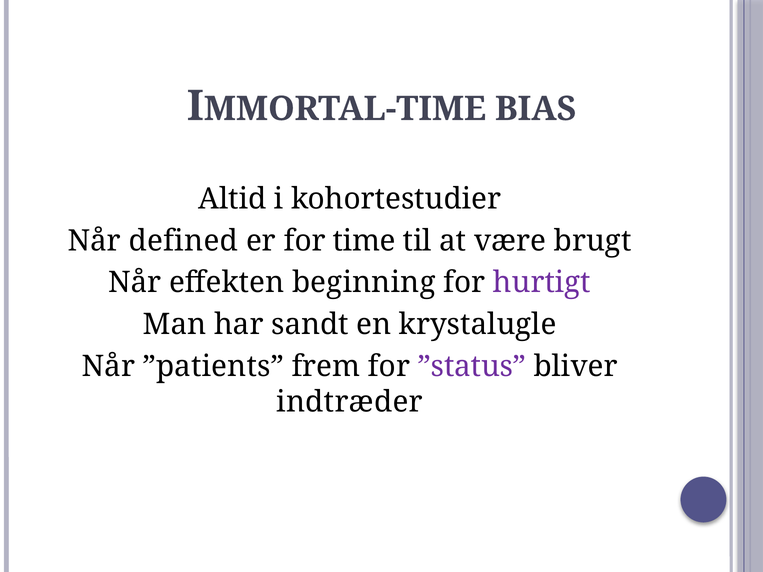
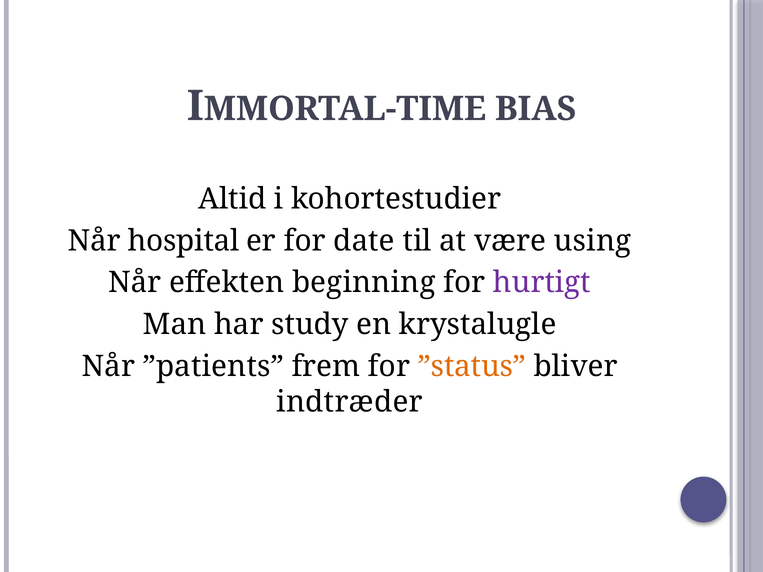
defined: defined -> hospital
time: time -> date
brugt: brugt -> using
sandt: sandt -> study
”status colour: purple -> orange
